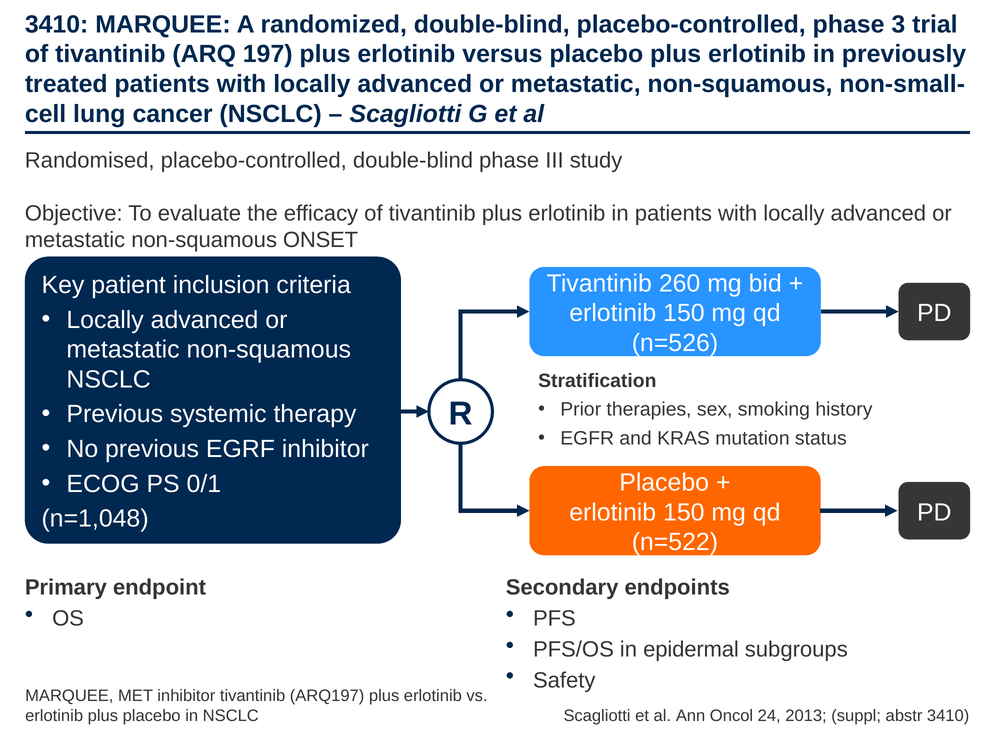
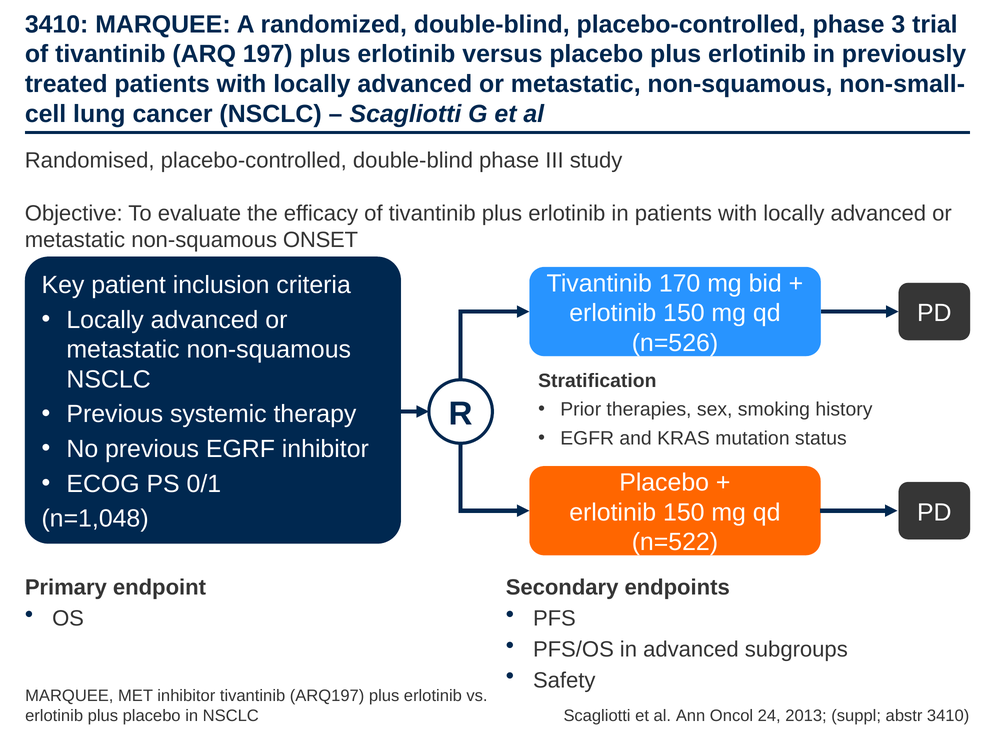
260: 260 -> 170
in epidermal: epidermal -> advanced
